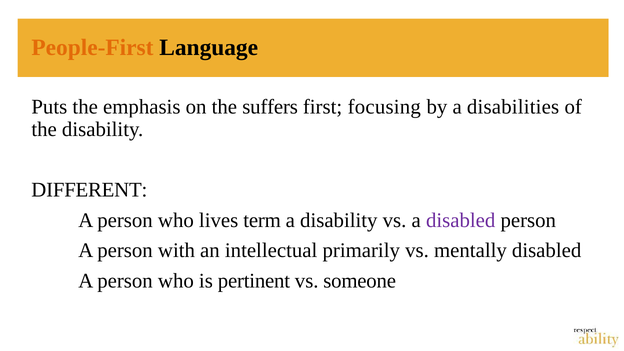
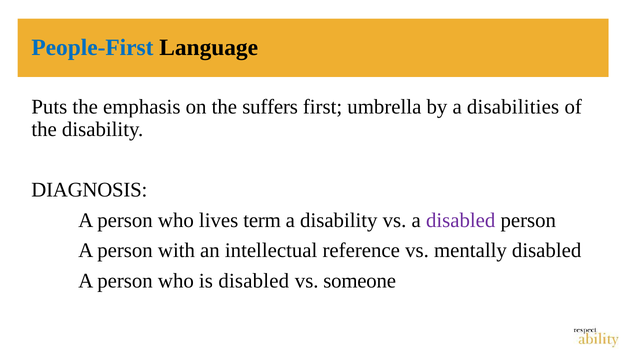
People-First colour: orange -> blue
focusing: focusing -> umbrella
DIFFERENT: DIFFERENT -> DIAGNOSIS
primarily: primarily -> reference
is pertinent: pertinent -> disabled
